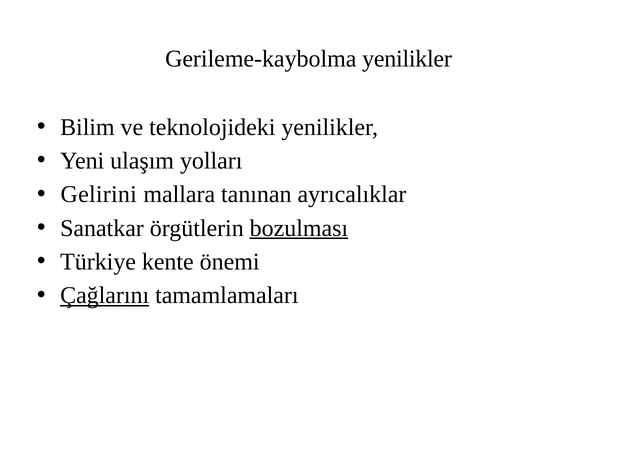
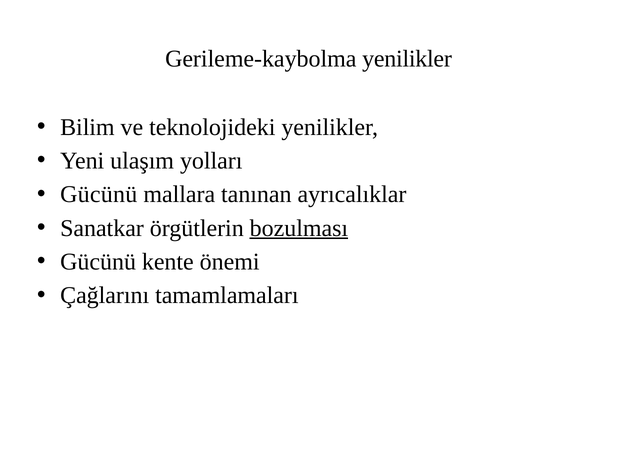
Gelirini at (99, 194): Gelirini -> Gücünü
Türkiye at (98, 262): Türkiye -> Gücünü
Çağlarını underline: present -> none
